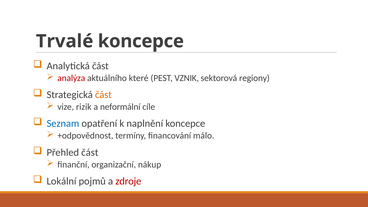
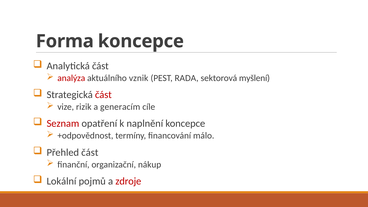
Trvalé: Trvalé -> Forma
které: které -> vznik
VZNIK: VZNIK -> RADA
regiony: regiony -> myšlení
část at (103, 95) colour: orange -> red
neformální: neformální -> generacím
Seznam colour: blue -> red
